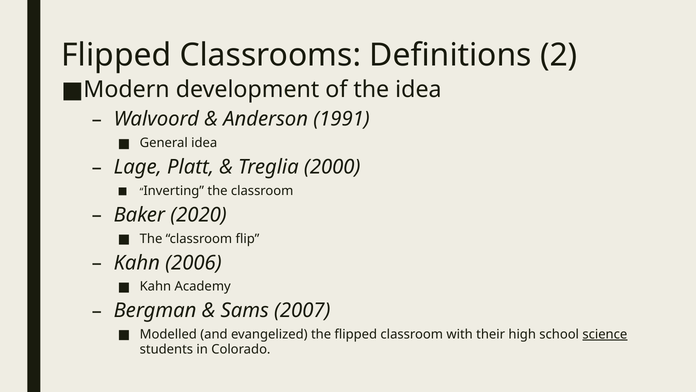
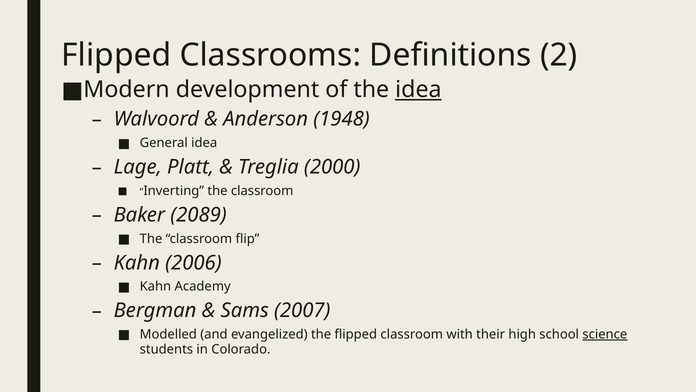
idea at (418, 90) underline: none -> present
1991: 1991 -> 1948
2020: 2020 -> 2089
